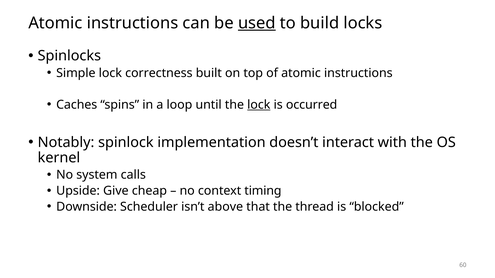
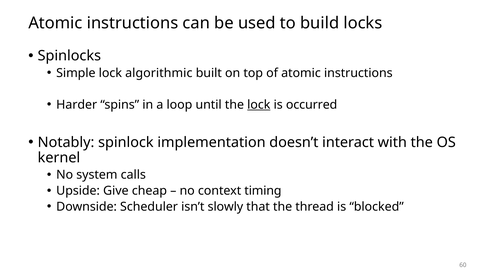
used underline: present -> none
correctness: correctness -> algorithmic
Caches: Caches -> Harder
above: above -> slowly
